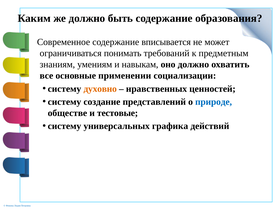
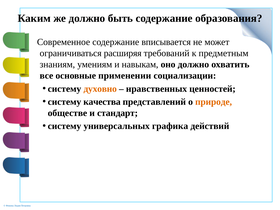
понимать: понимать -> расширяя
создание: создание -> качества
природе colour: blue -> orange
тестовые: тестовые -> стандарт
